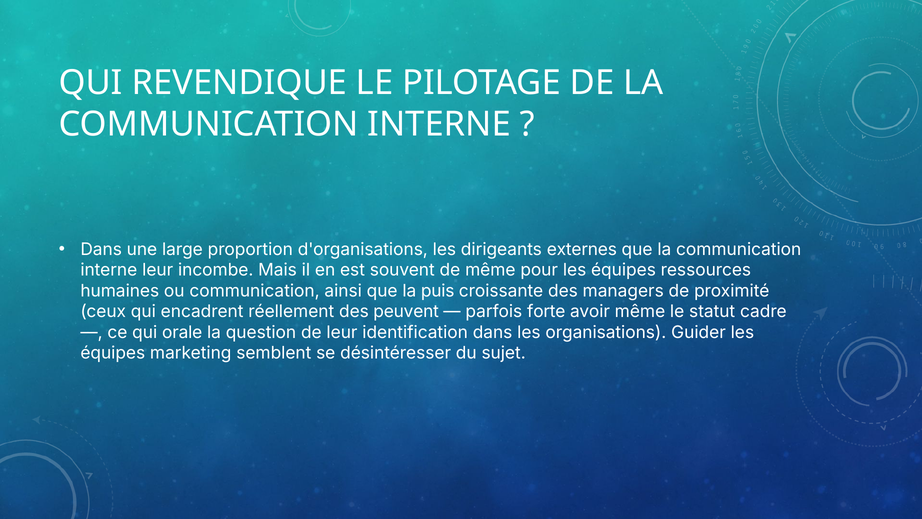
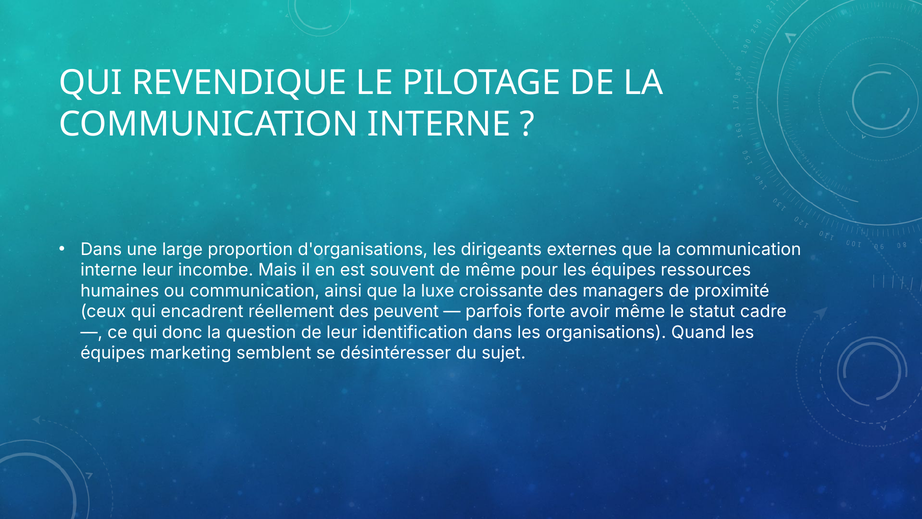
puis: puis -> luxe
orale: orale -> donc
Guider: Guider -> Quand
